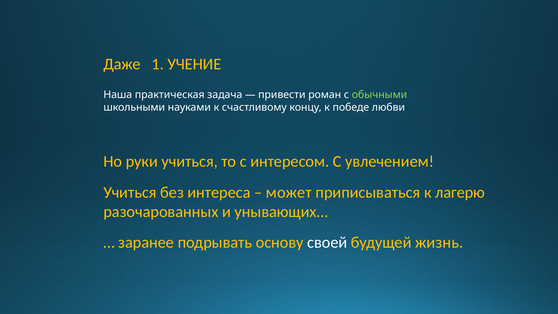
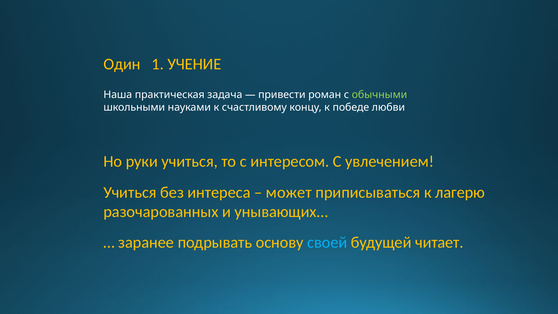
Даже: Даже -> Один
своей colour: white -> light blue
жизнь: жизнь -> читает
